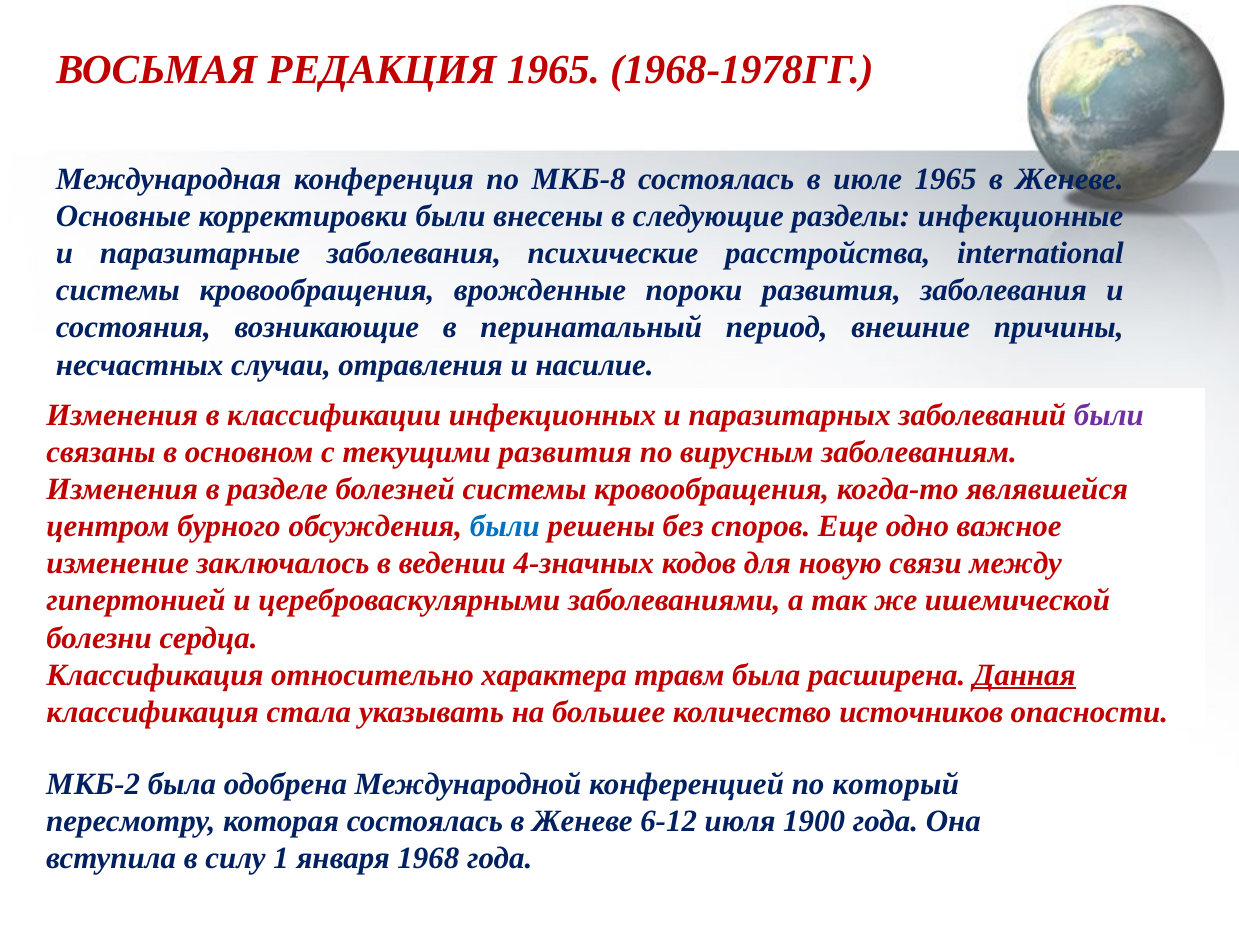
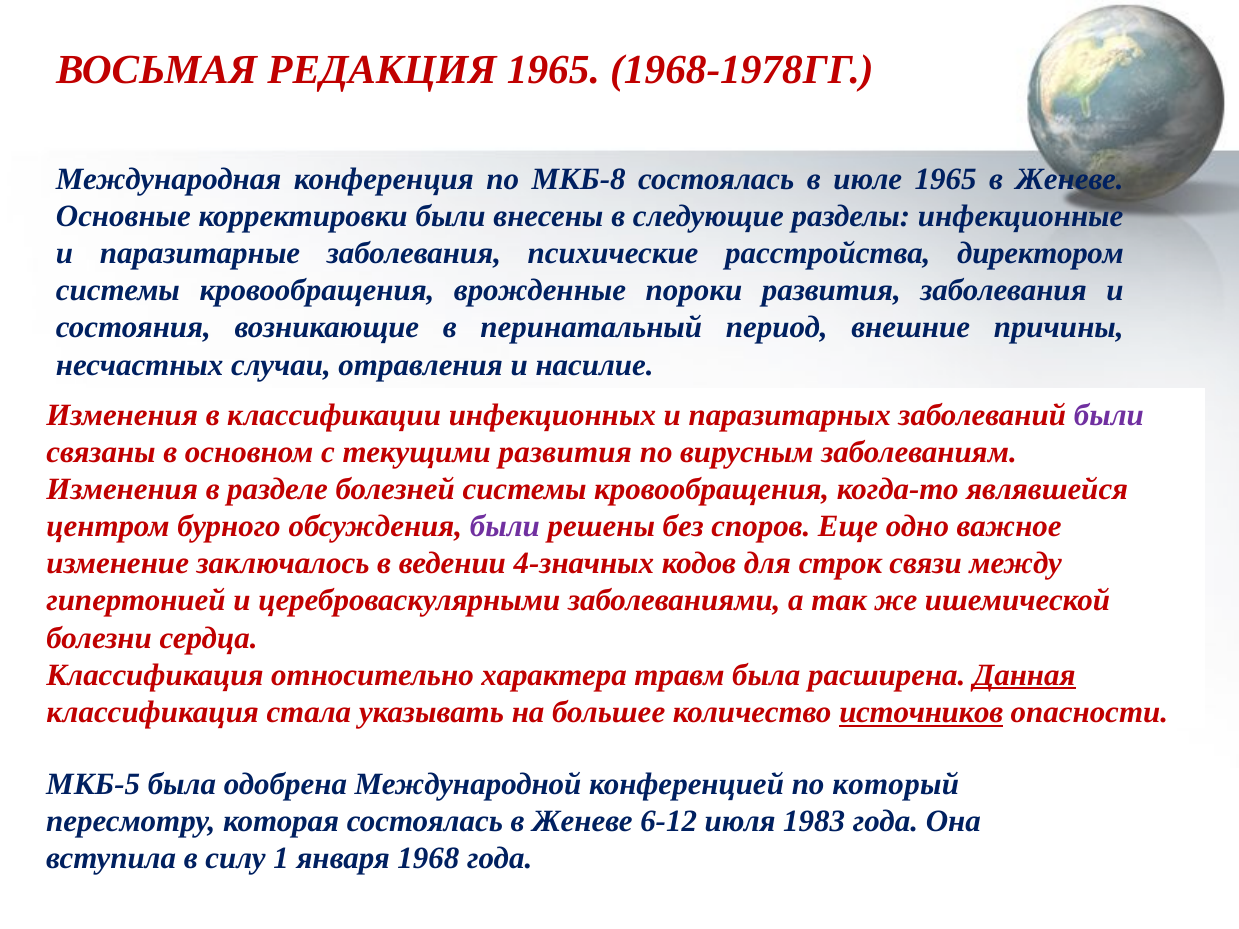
international: international -> директором
были at (505, 527) colour: blue -> purple
новую: новую -> строк
источников underline: none -> present
МКБ-2: МКБ-2 -> МКБ-5
1900: 1900 -> 1983
